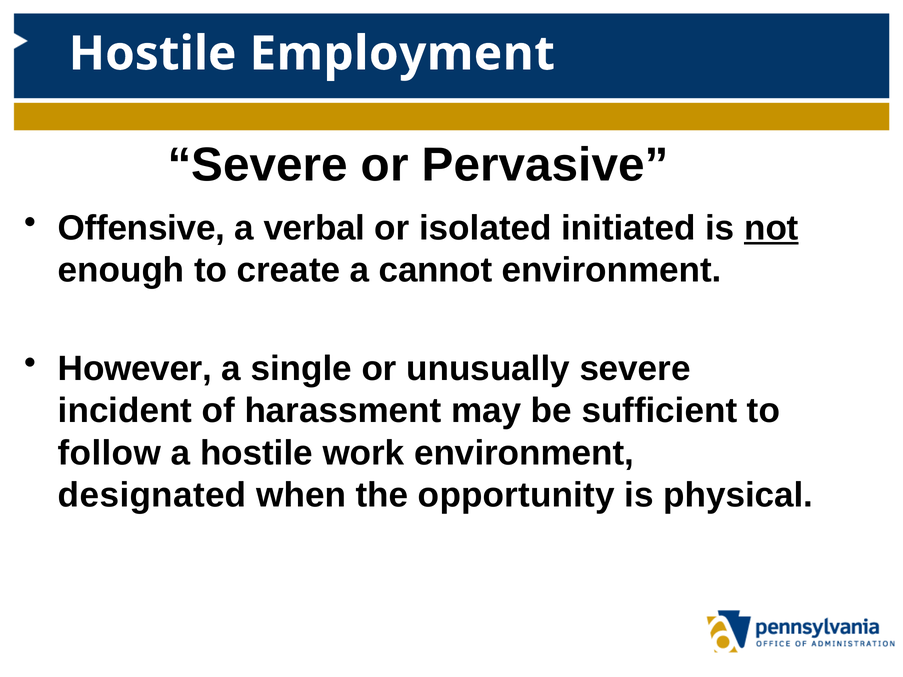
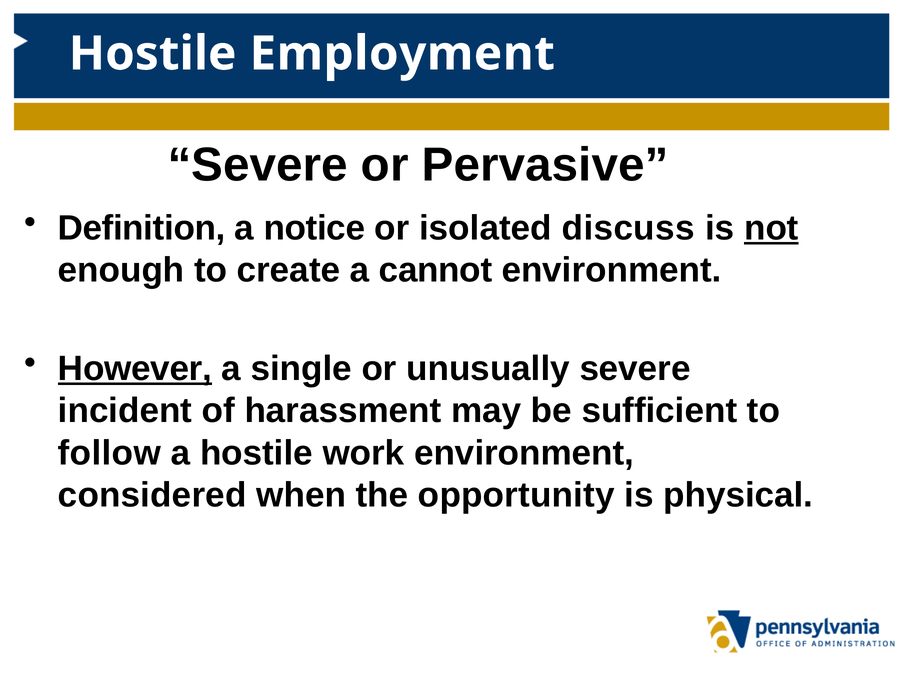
Offensive: Offensive -> Definition
verbal: verbal -> notice
initiated: initiated -> discuss
However underline: none -> present
designated: designated -> considered
